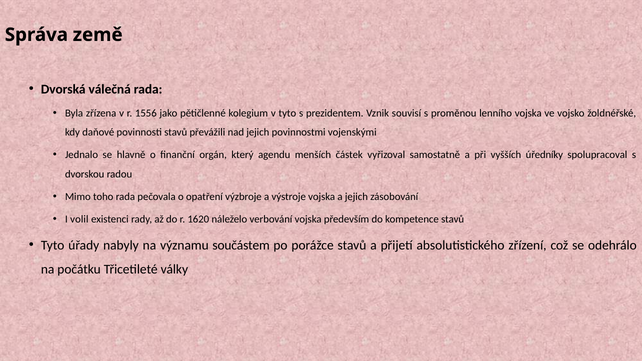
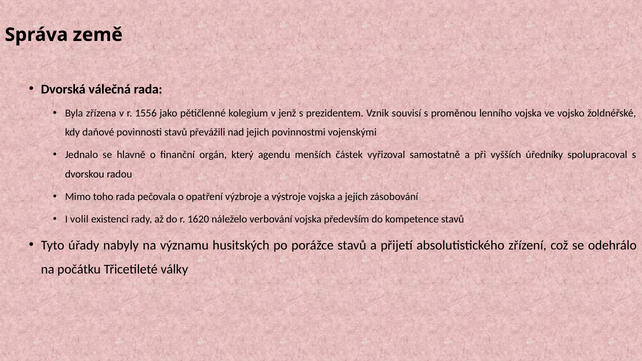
v tyto: tyto -> jenž
součástem: součástem -> husitských
